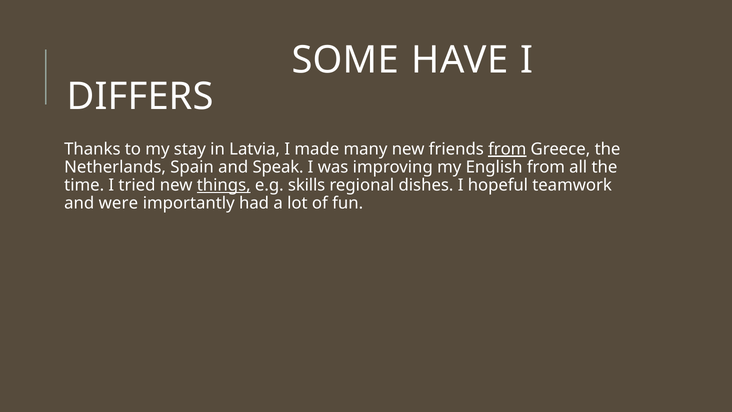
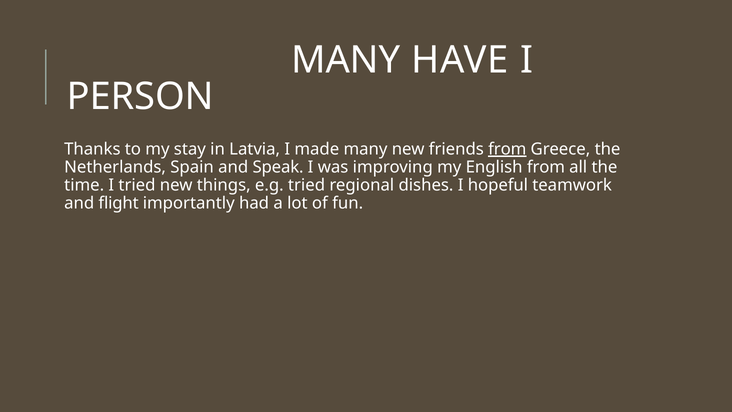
SOME at (345, 60): SOME -> MANY
DIFFERS: DIFFERS -> PERSON
things underline: present -> none
e.g skills: skills -> tried
were: were -> flight
